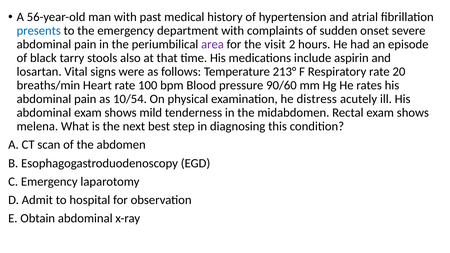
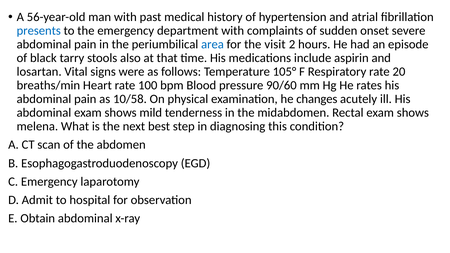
area colour: purple -> blue
213°: 213° -> 105°
10/54: 10/54 -> 10/58
distress: distress -> changes
